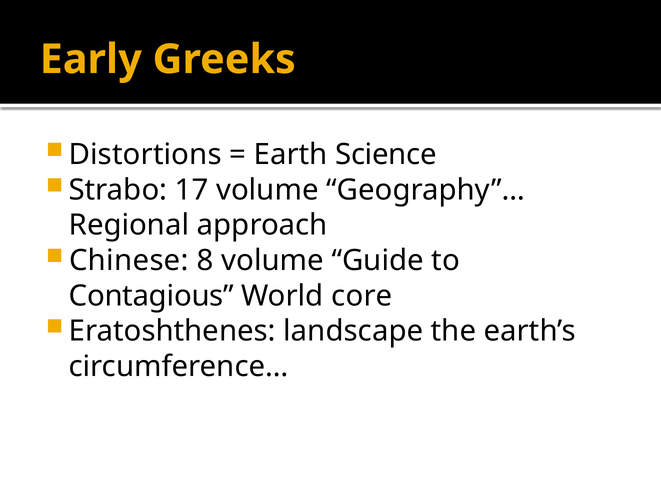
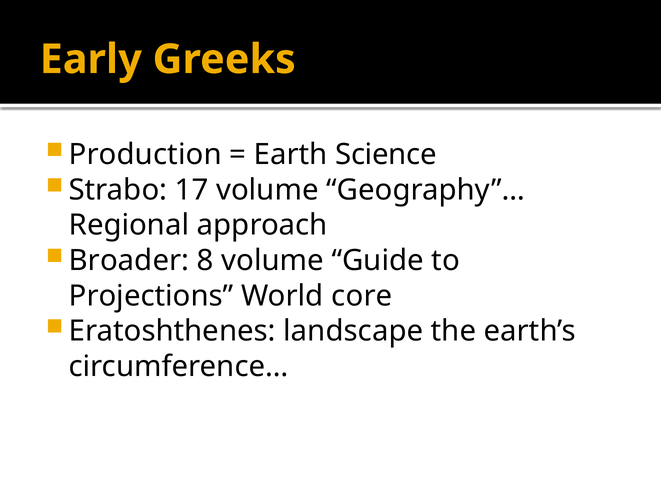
Distortions: Distortions -> Production
Chinese: Chinese -> Broader
Contagious: Contagious -> Projections
